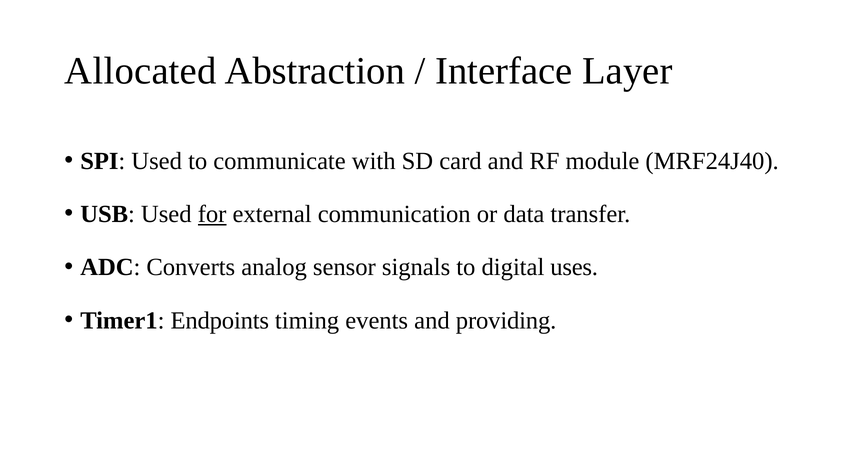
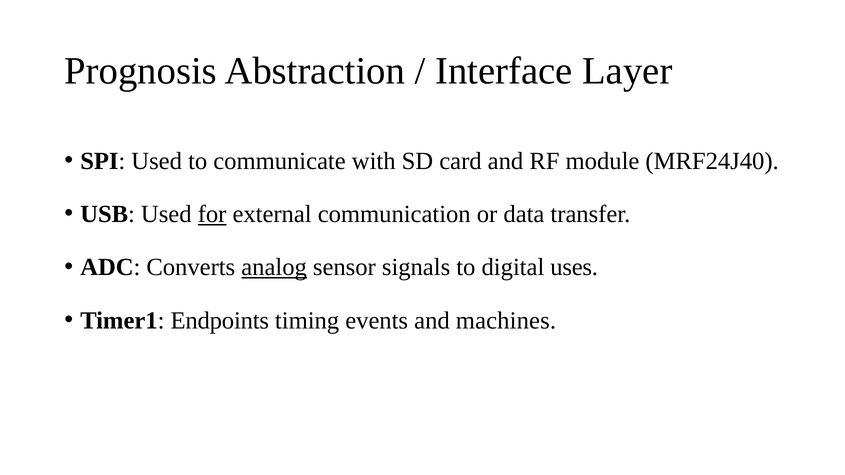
Allocated: Allocated -> Prognosis
analog underline: none -> present
providing: providing -> machines
